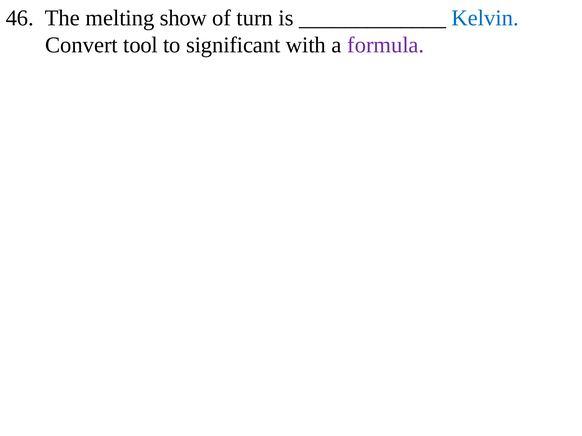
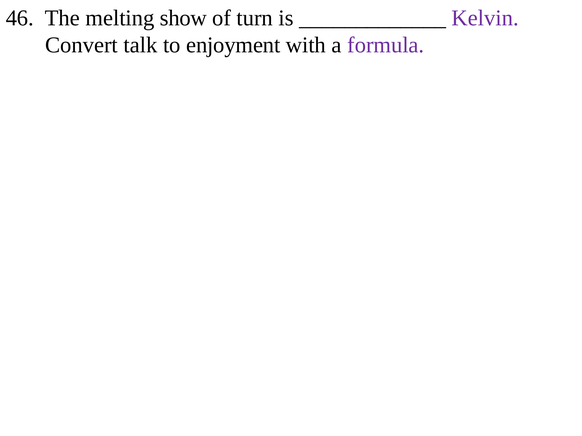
Kelvin colour: blue -> purple
tool: tool -> talk
significant: significant -> enjoyment
